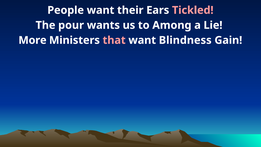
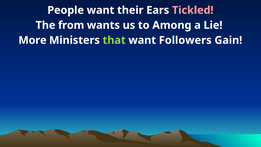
pour: pour -> from
that colour: pink -> light green
Blindness: Blindness -> Followers
